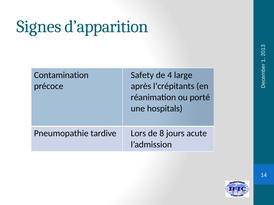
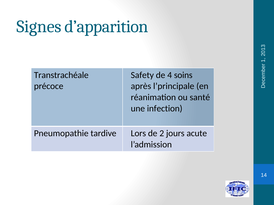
Contamination: Contamination -> Transtrachéale
large: large -> soins
l’crépitants: l’crépitants -> l’principale
porté: porté -> santé
hospitals: hospitals -> infection
de 8: 8 -> 2
